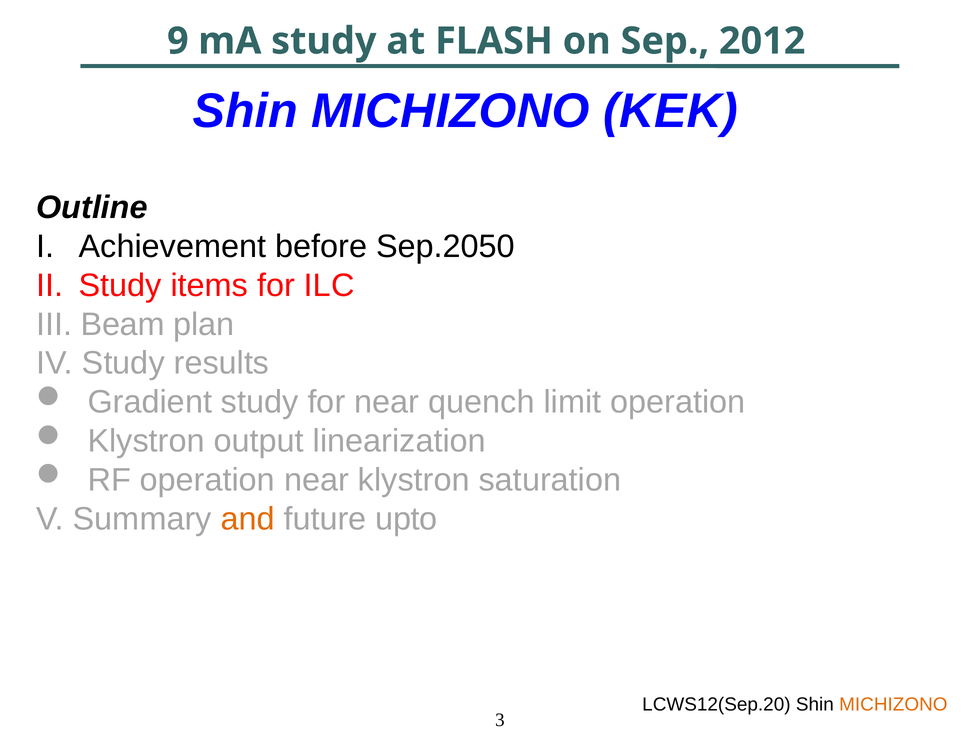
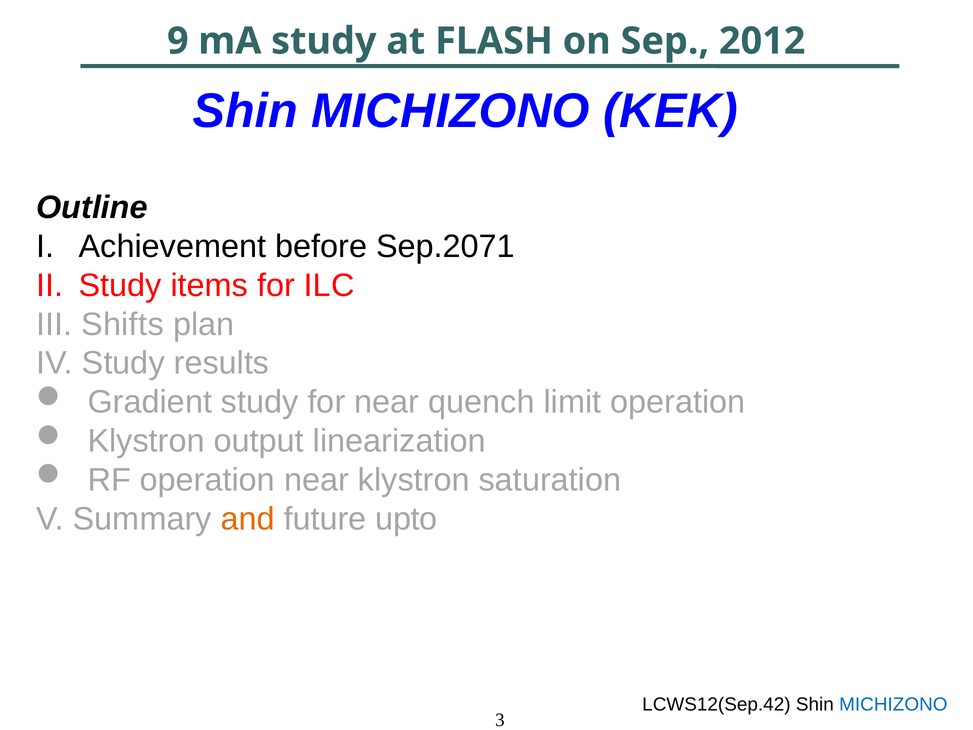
Sep.2050: Sep.2050 -> Sep.2071
Beam: Beam -> Shifts
LCWS12(Sep.20: LCWS12(Sep.20 -> LCWS12(Sep.42
MICHIZONO at (893, 704) colour: orange -> blue
